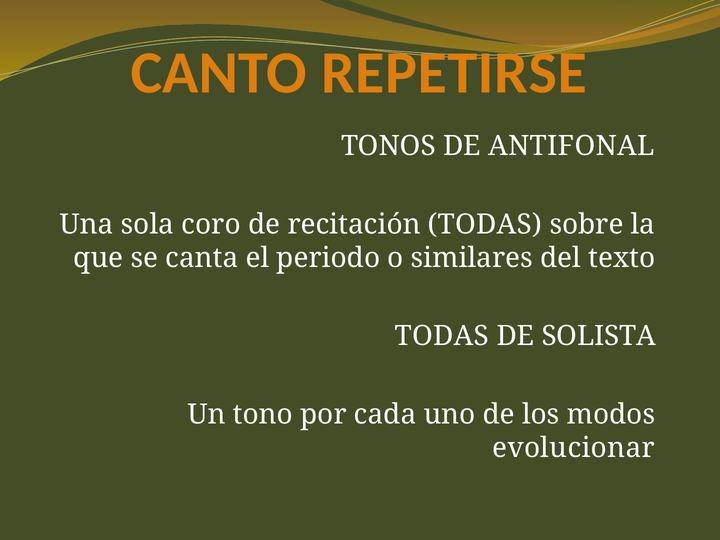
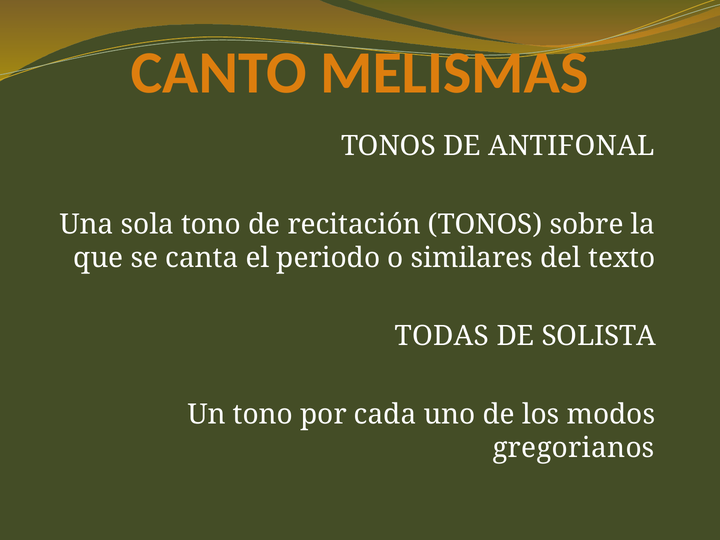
REPETIRSE: REPETIRSE -> MELISMAS
sola coro: coro -> tono
recitación TODAS: TODAS -> TONOS
evolucionar: evolucionar -> gregorianos
